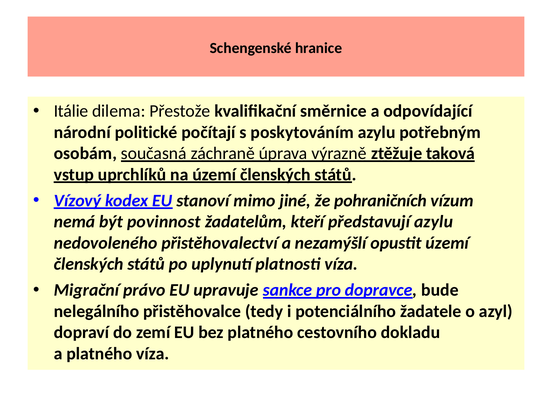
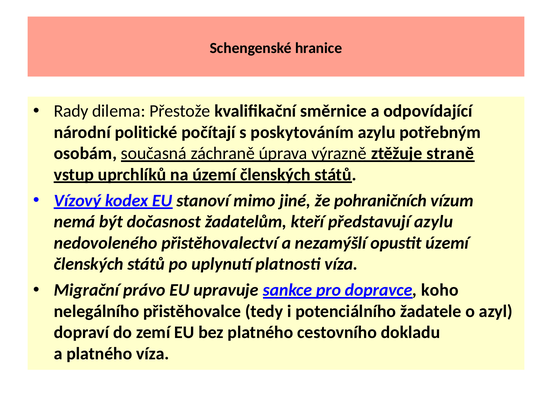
Itálie: Itálie -> Rady
taková: taková -> straně
povinnost: povinnost -> dočasnost
bude: bude -> koho
